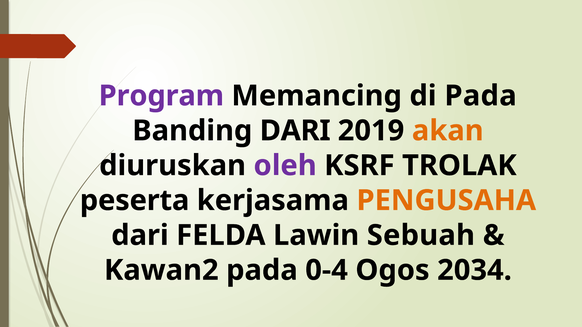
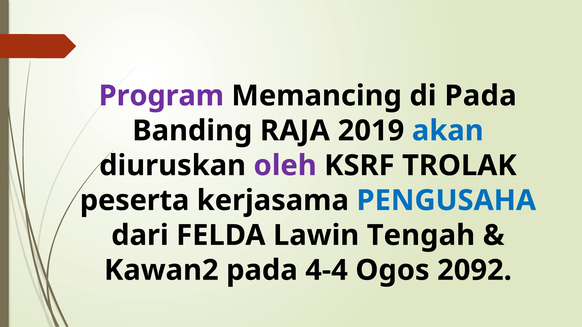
Banding DARI: DARI -> RAJA
akan colour: orange -> blue
PENGUSAHA colour: orange -> blue
Sebuah: Sebuah -> Tengah
0-4: 0-4 -> 4-4
2034: 2034 -> 2092
